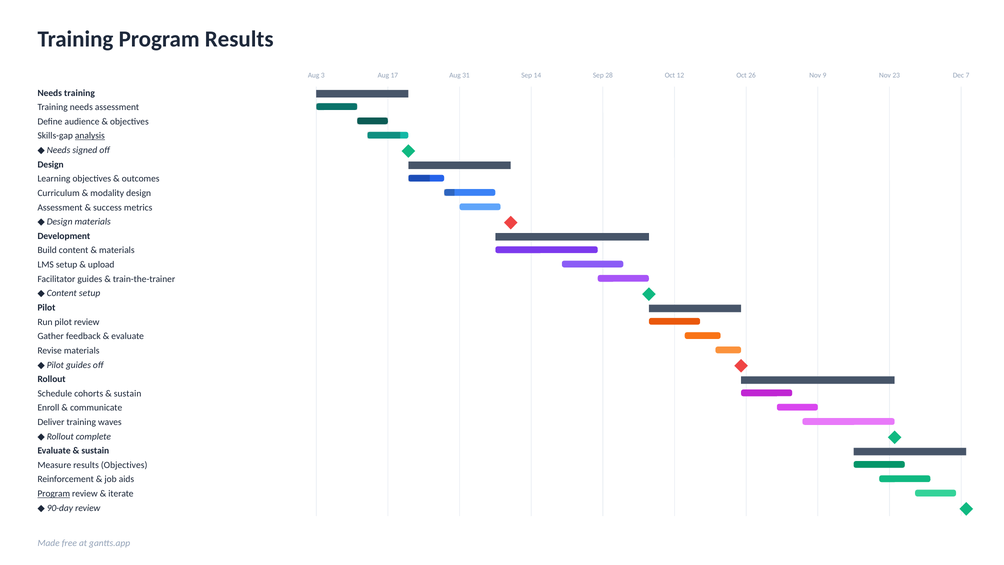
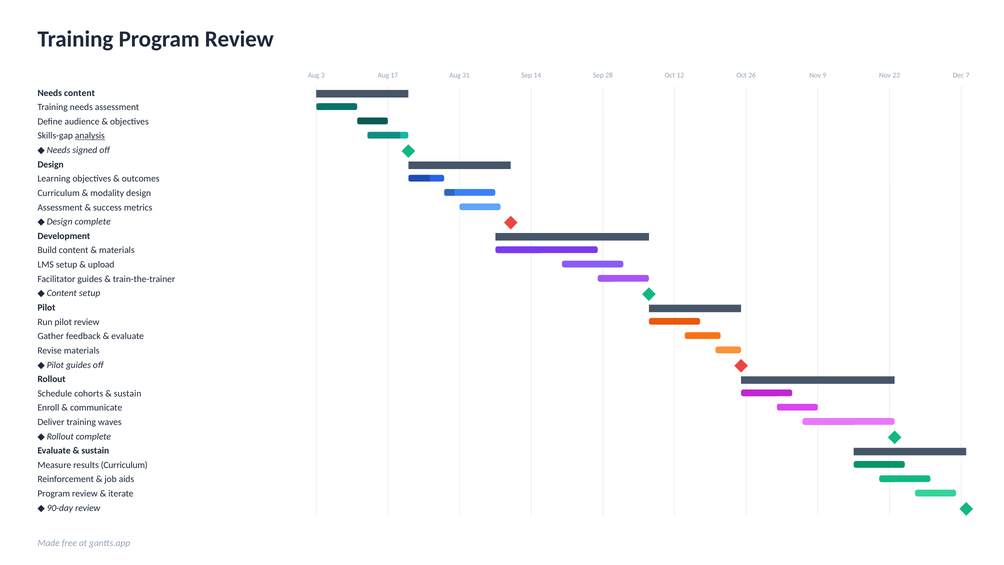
Training Program Results: Results -> Review
Needs training: training -> content
materials at (93, 222): materials -> complete
results Objectives: Objectives -> Curriculum
Program at (54, 493) underline: present -> none
